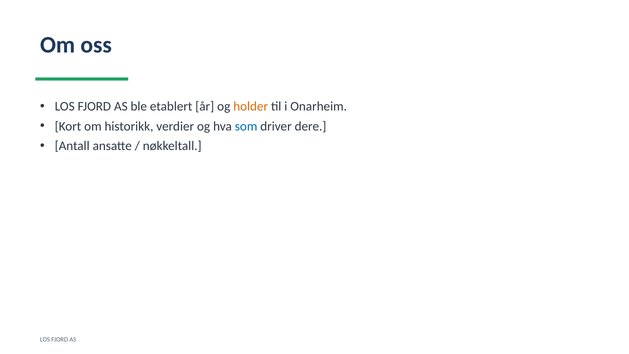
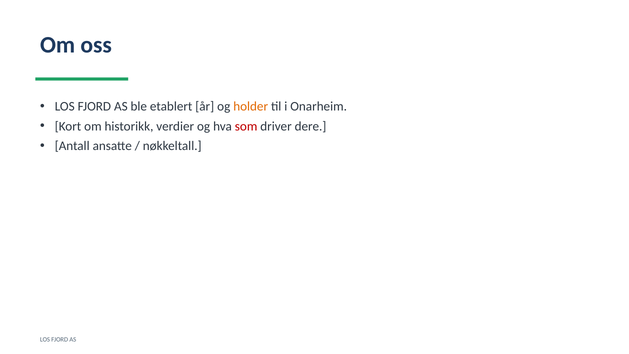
som colour: blue -> red
